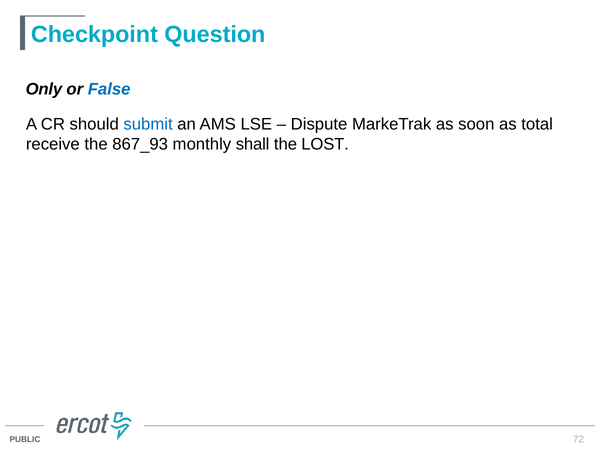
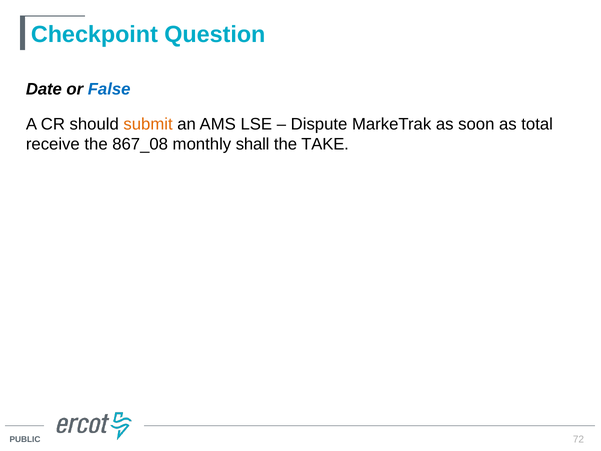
Only: Only -> Date
submit colour: blue -> orange
867_93: 867_93 -> 867_08
LOST: LOST -> TAKE
